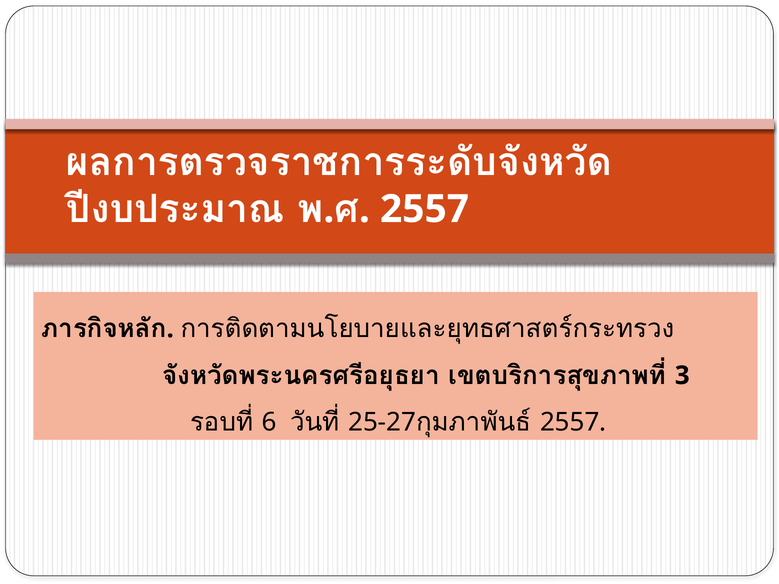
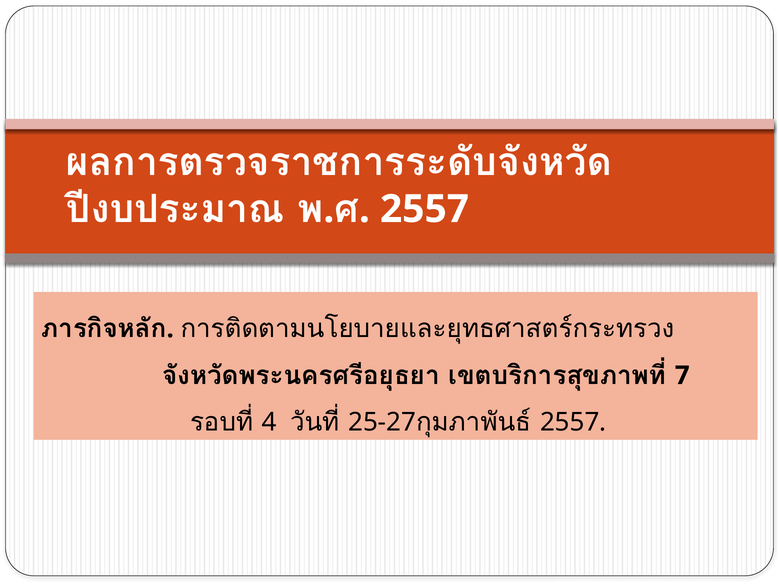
3: 3 -> 7
6: 6 -> 4
